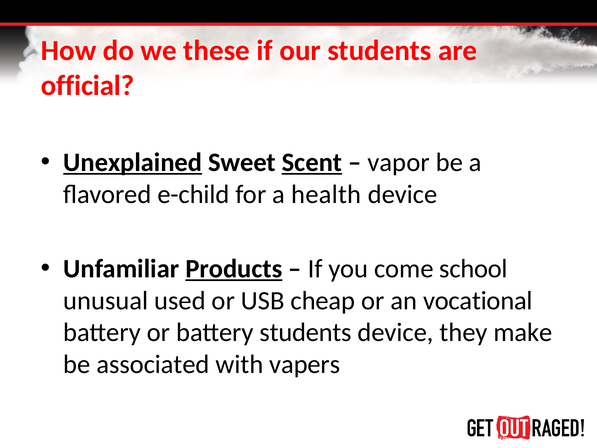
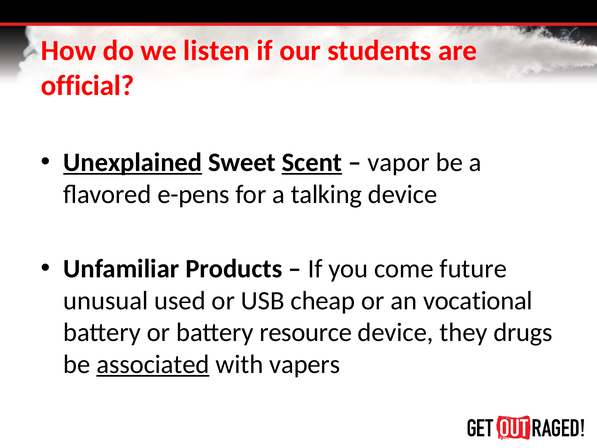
these: these -> listen
e-child: e-child -> e-pens
health: health -> talking
Products underline: present -> none
school: school -> future
battery students: students -> resource
make: make -> drugs
associated underline: none -> present
